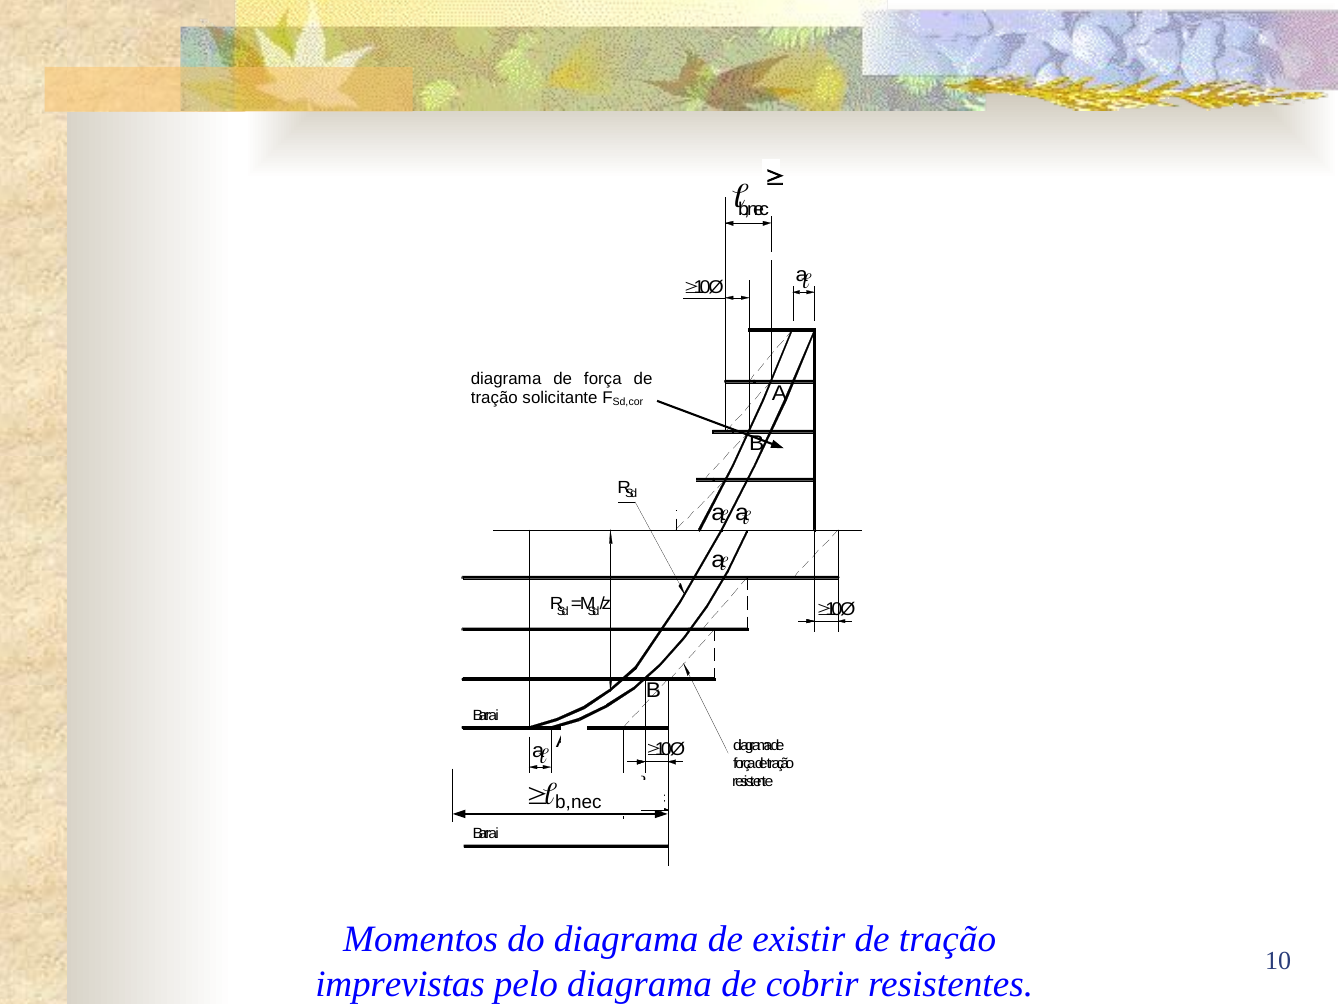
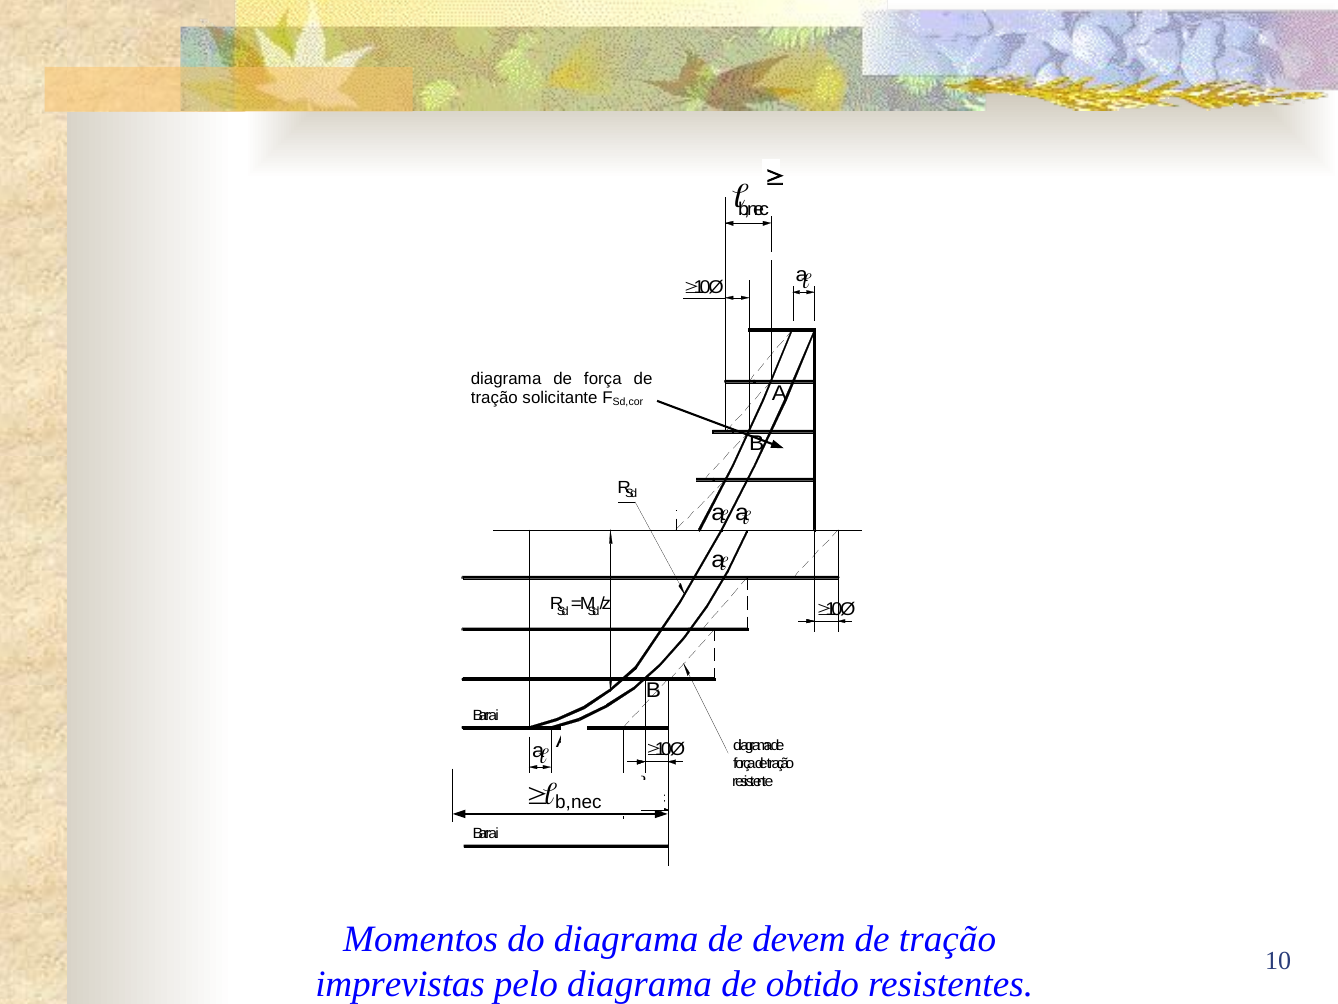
existir: existir -> devem
cobrir: cobrir -> obtido
